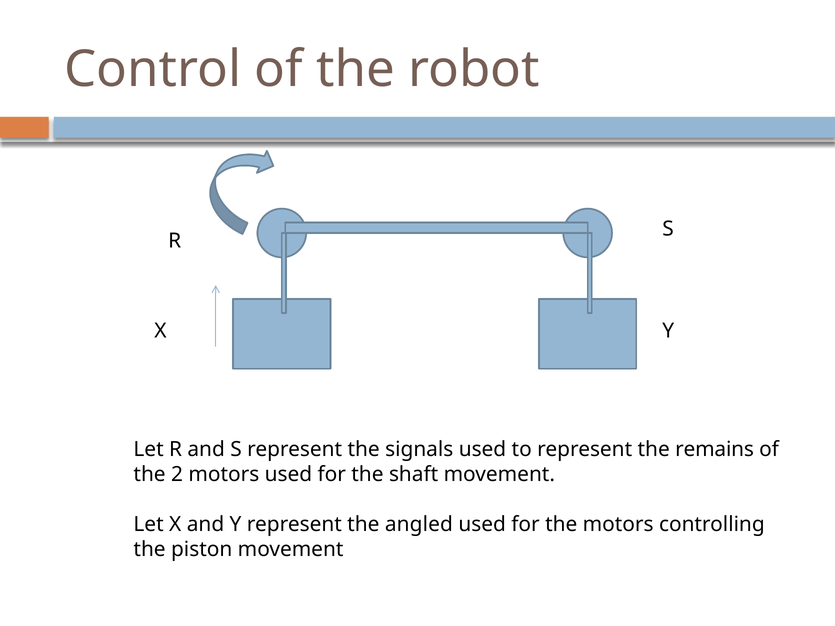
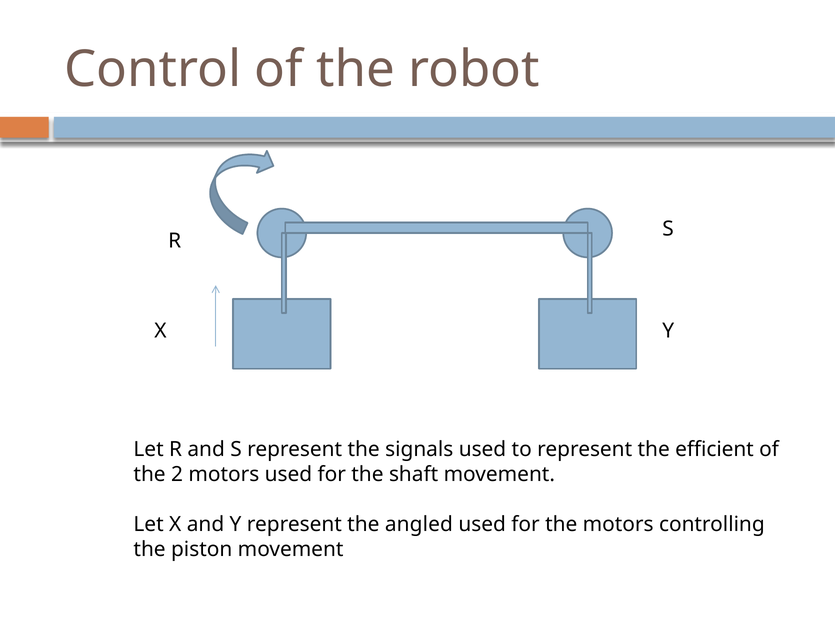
remains: remains -> efficient
